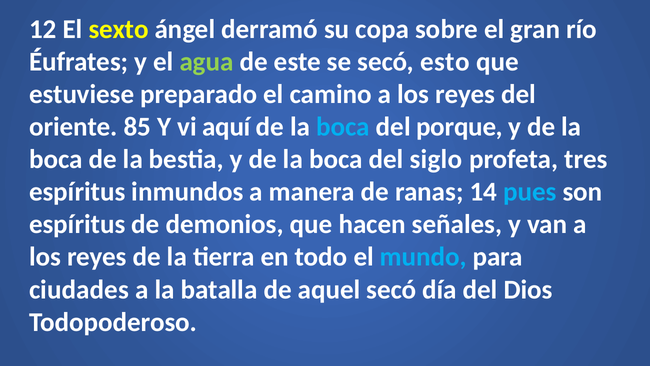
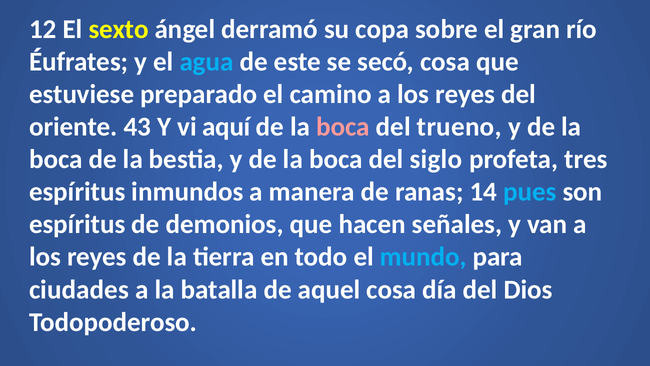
agua colour: light green -> light blue
secó esto: esto -> cosa
85: 85 -> 43
boca at (343, 127) colour: light blue -> pink
porque: porque -> trueno
aquel secó: secó -> cosa
